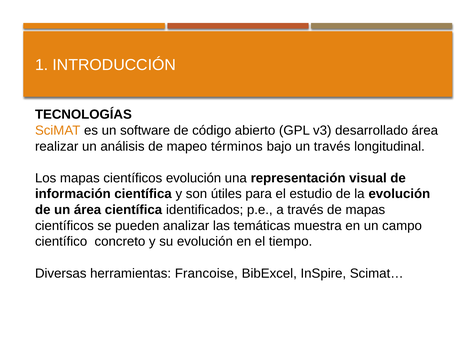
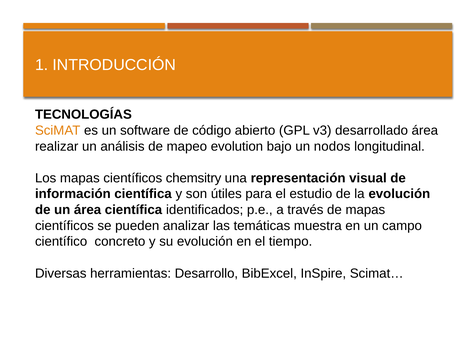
términos: términos -> evolution
un través: través -> nodos
científicos evolución: evolución -> chemsitry
Francoise: Francoise -> Desarrollo
